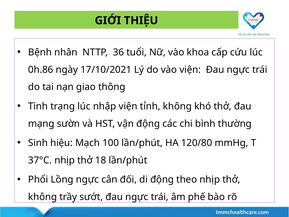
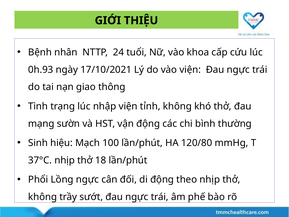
36: 36 -> 24
0h.86: 0h.86 -> 0h.93
